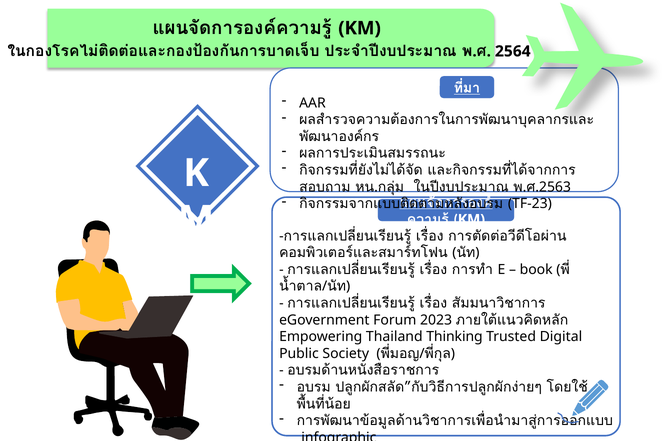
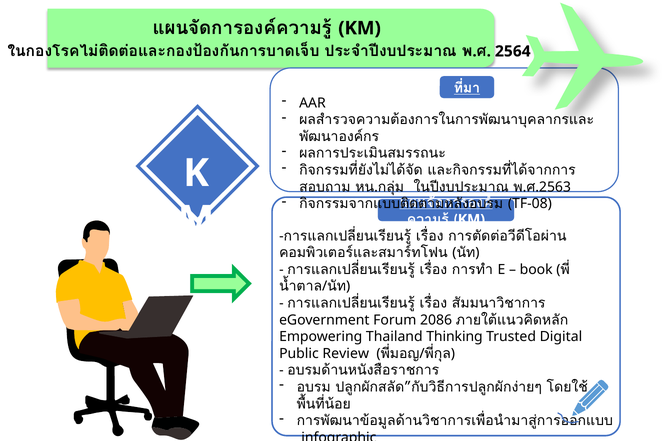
TF-23: TF-23 -> TF-08
2023: 2023 -> 2086
Society: Society -> Review
